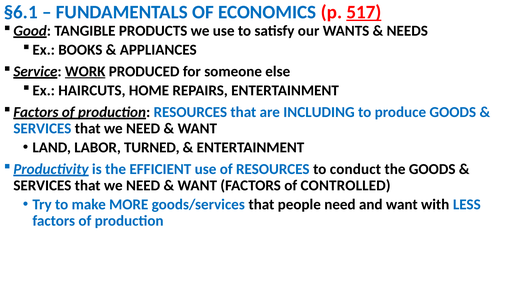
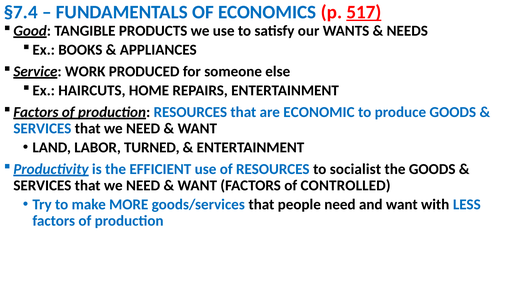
§6.1: §6.1 -> §7.4
WORK underline: present -> none
INCLUDING: INCLUDING -> ECONOMIC
conduct: conduct -> socialist
